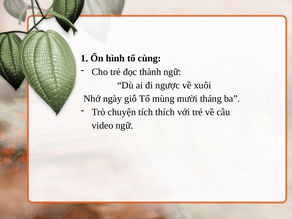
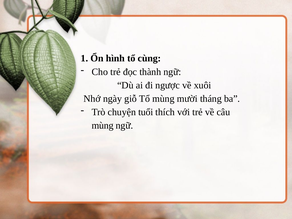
tích: tích -> tuổi
video at (102, 125): video -> mùng
